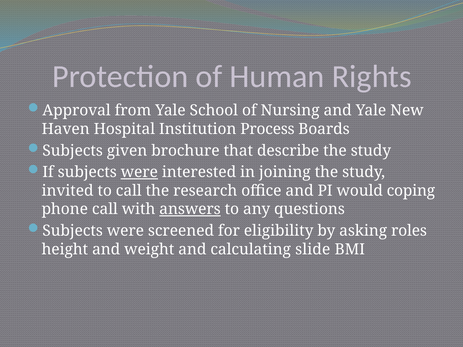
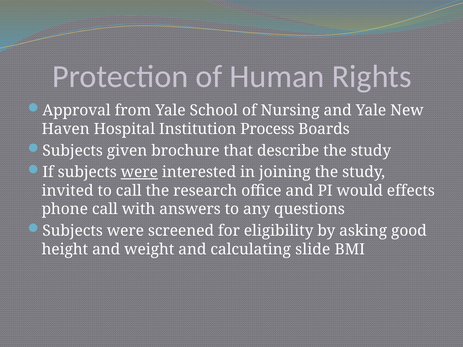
coping: coping -> effects
answers underline: present -> none
roles: roles -> good
